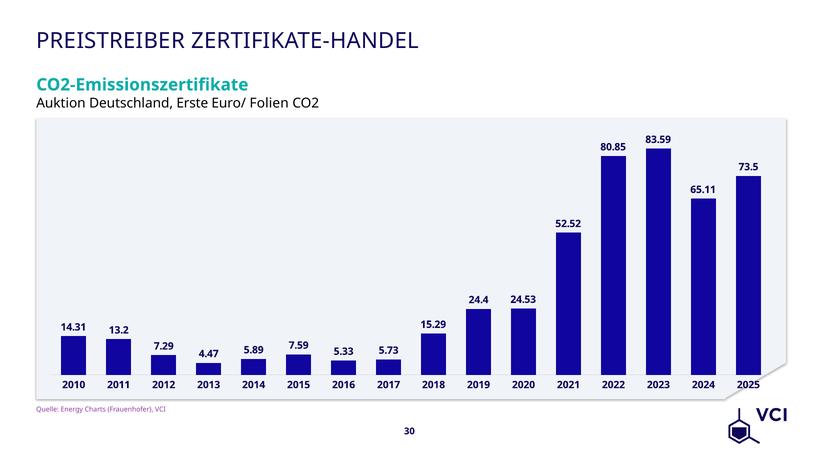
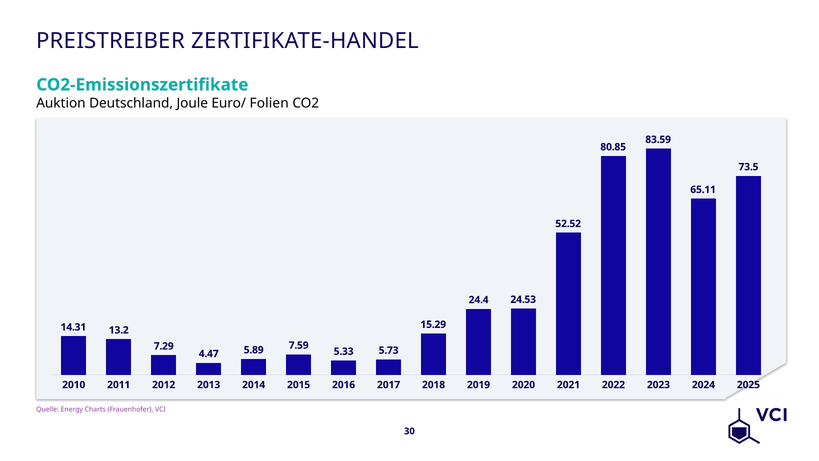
Erste: Erste -> Joule
